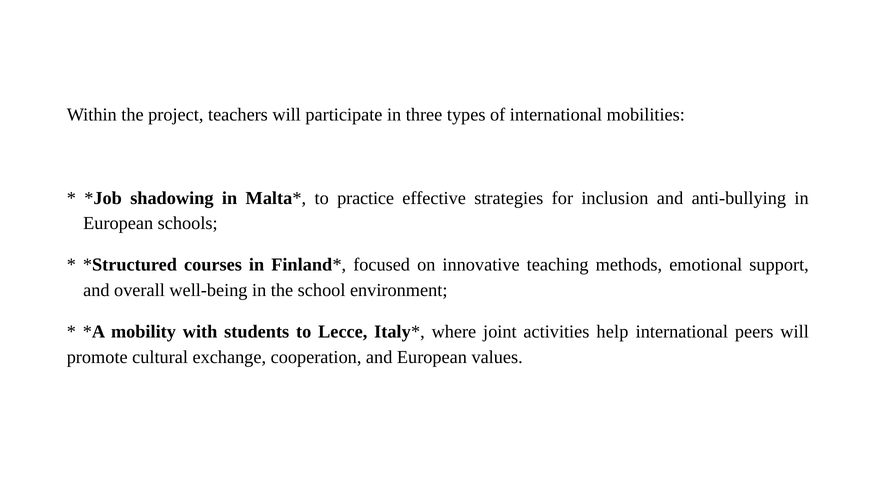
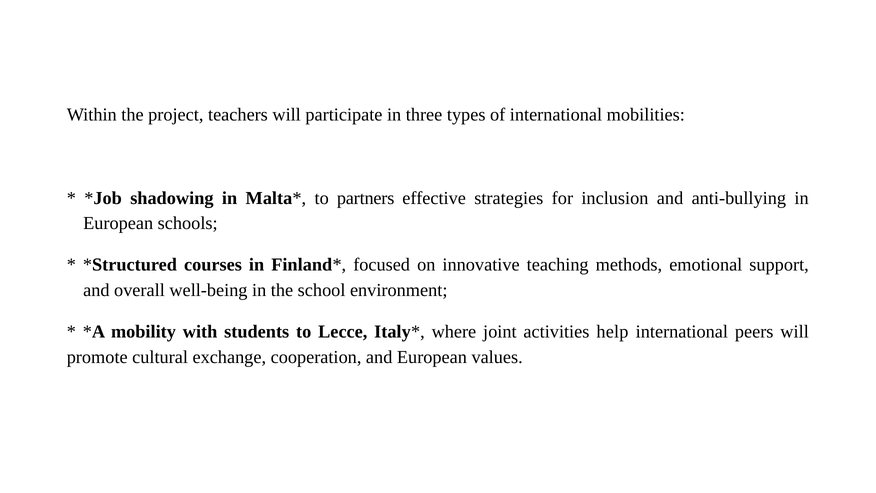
practice: practice -> partners
